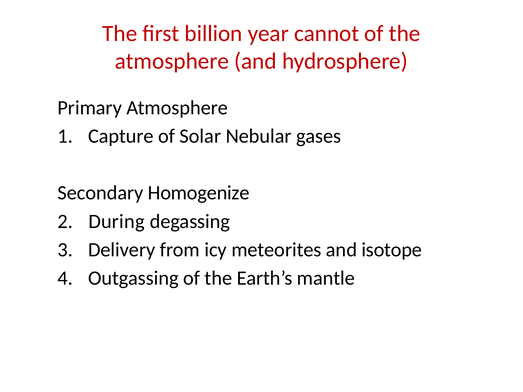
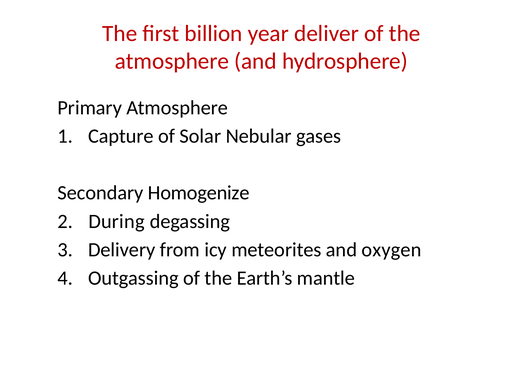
cannot: cannot -> deliver
isotope: isotope -> oxygen
